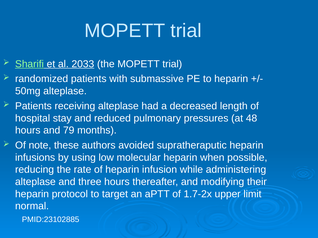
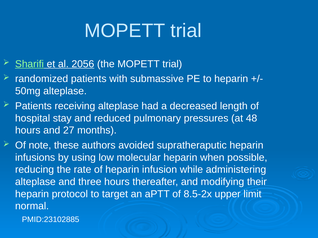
2033: 2033 -> 2056
79: 79 -> 27
1.7-2x: 1.7-2x -> 8.5-2x
